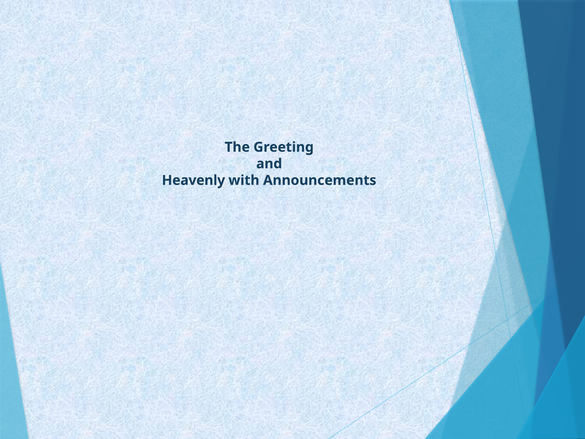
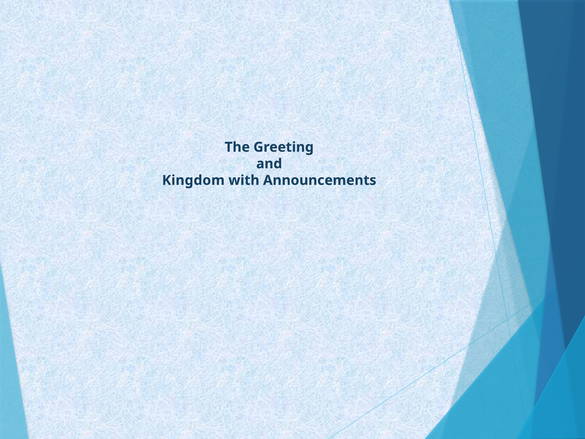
Heavenly: Heavenly -> Kingdom
